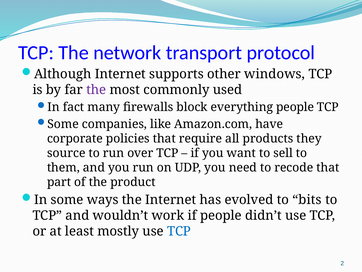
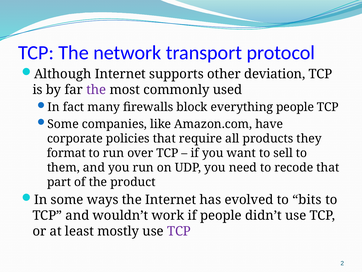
windows: windows -> deviation
source: source -> format
TCP at (179, 231) colour: blue -> purple
